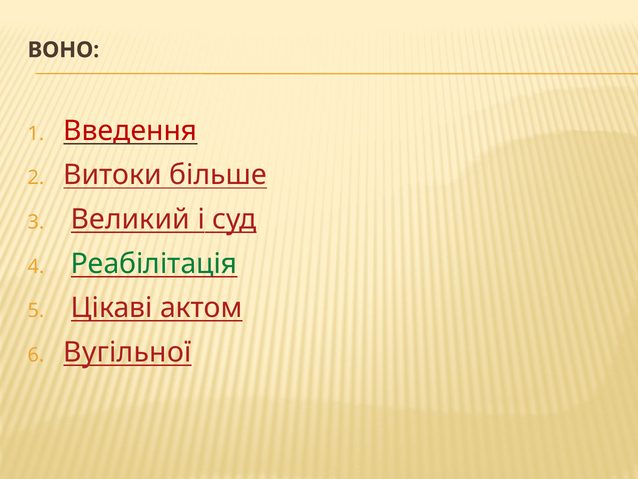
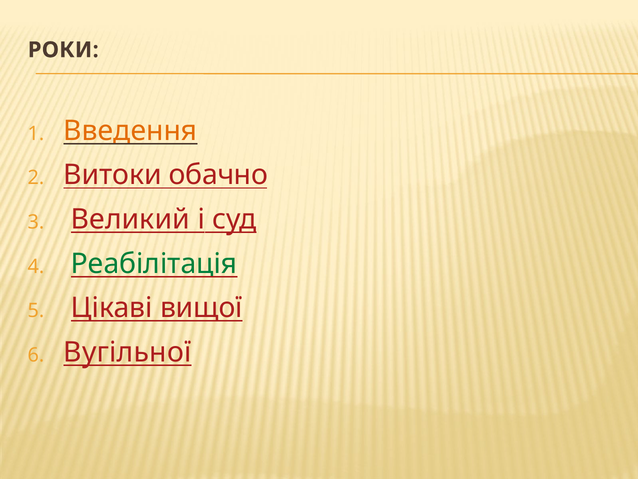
ВОНО: ВОНО -> РОКИ
Введення colour: red -> orange
більше: більше -> обачно
актом: актом -> вищої
